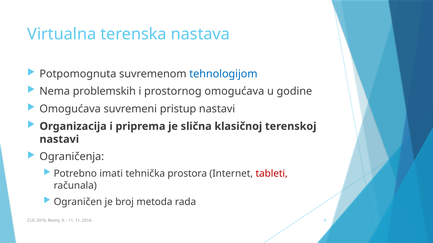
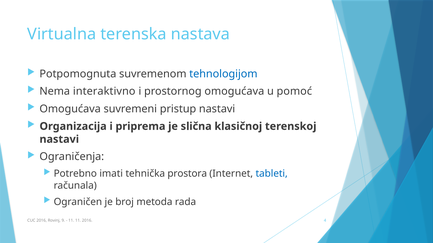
problemskih: problemskih -> interaktivno
godine: godine -> pomoć
tableti colour: red -> blue
